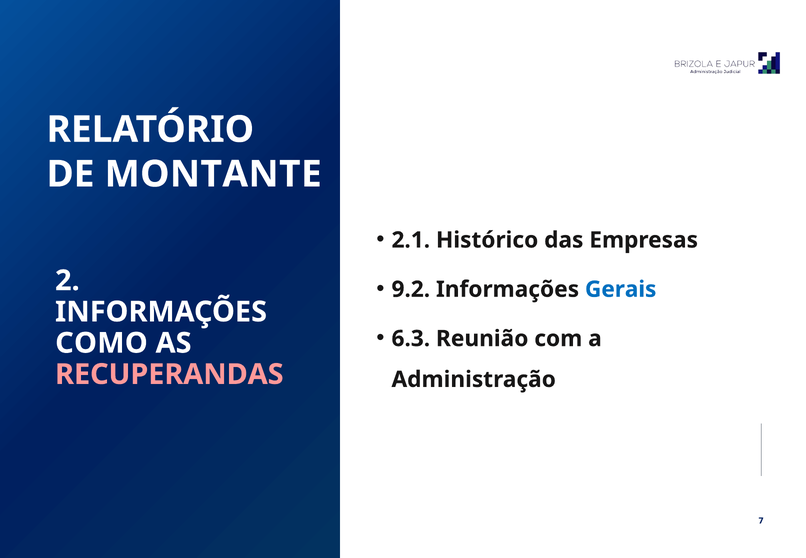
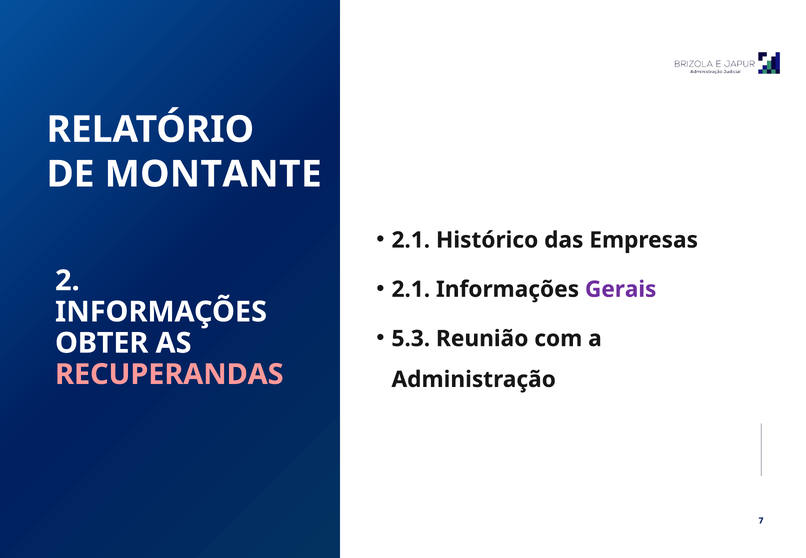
9.2 at (411, 289): 9.2 -> 2.1
Gerais colour: blue -> purple
6.3: 6.3 -> 5.3
COMO: COMO -> OBTER
